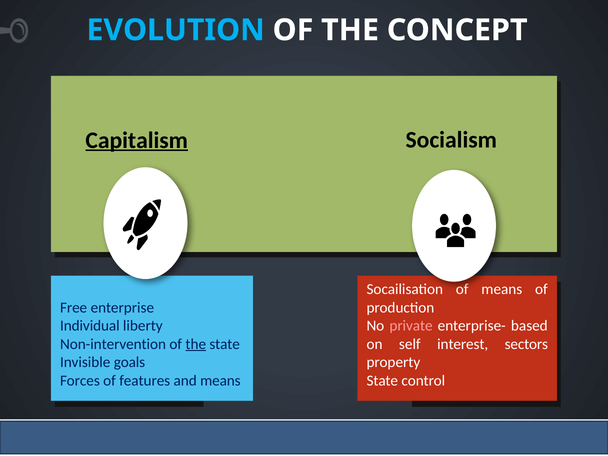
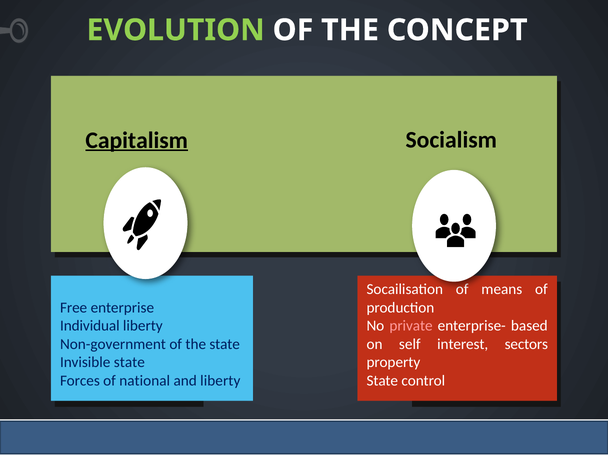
EVOLUTION colour: light blue -> light green
Non-intervention: Non-intervention -> Non-government
the at (196, 344) underline: present -> none
Invisible goals: goals -> state
features: features -> national
and means: means -> liberty
